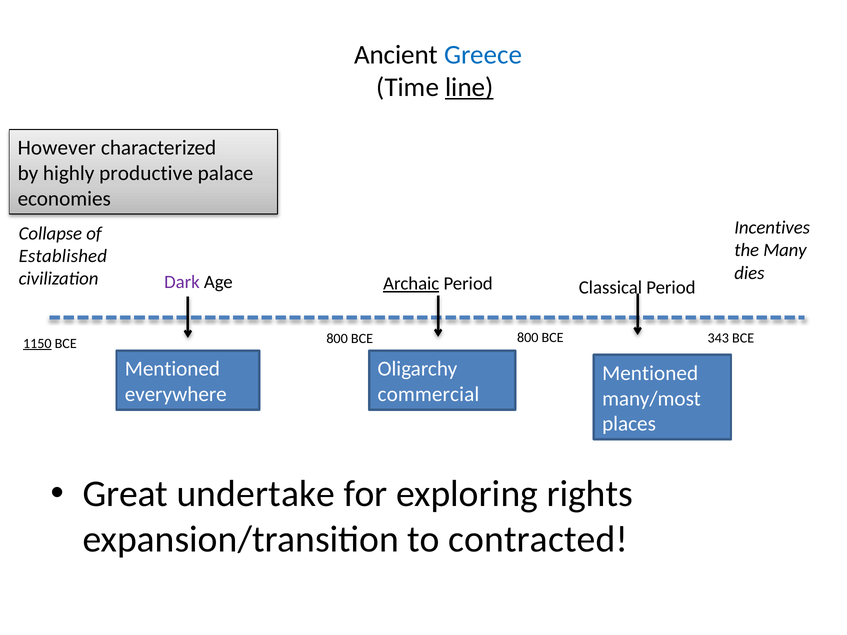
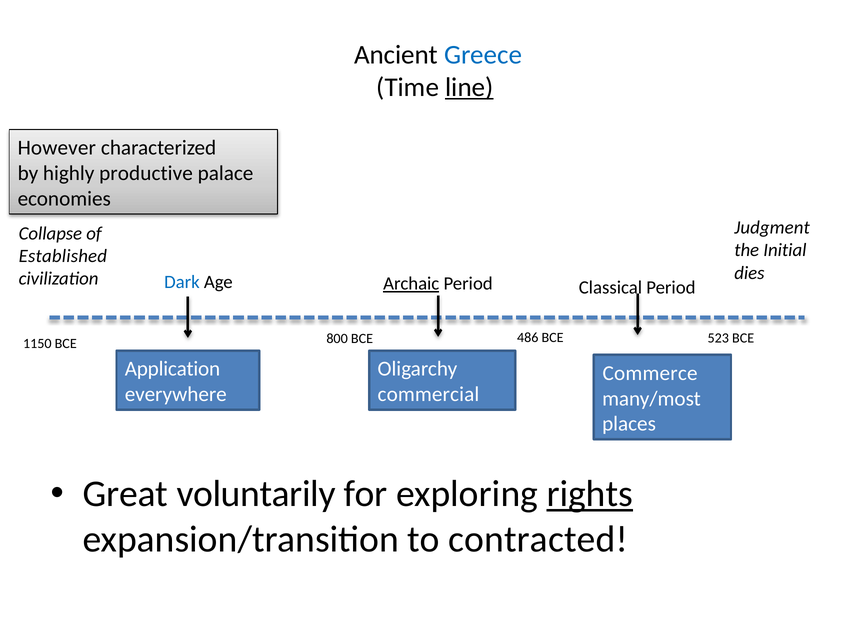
Incentives: Incentives -> Judgment
Many: Many -> Initial
Dark colour: purple -> blue
1150 underline: present -> none
800 BCE 800: 800 -> 486
343: 343 -> 523
Mentioned at (172, 369): Mentioned -> Application
Mentioned at (650, 373): Mentioned -> Commerce
undertake: undertake -> voluntarily
rights underline: none -> present
